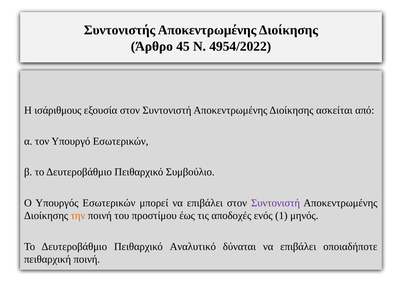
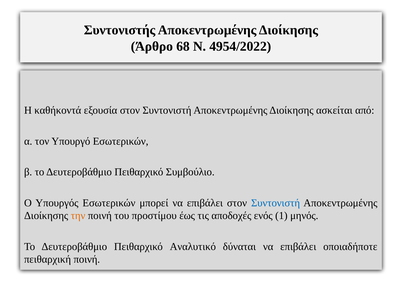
45: 45 -> 68
ισάριθμους: ισάριθμους -> καθήκοντά
Συντονιστή at (276, 203) colour: purple -> blue
